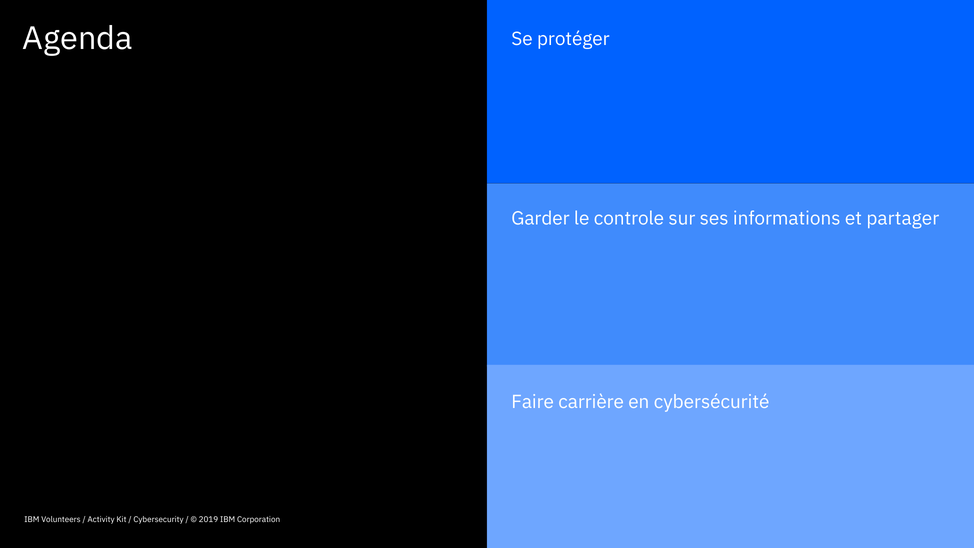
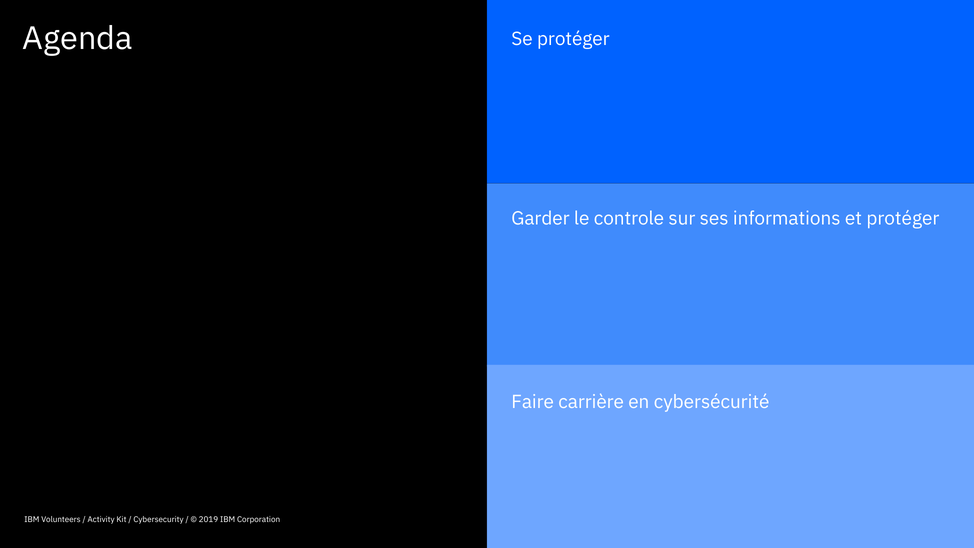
et partager: partager -> protéger
